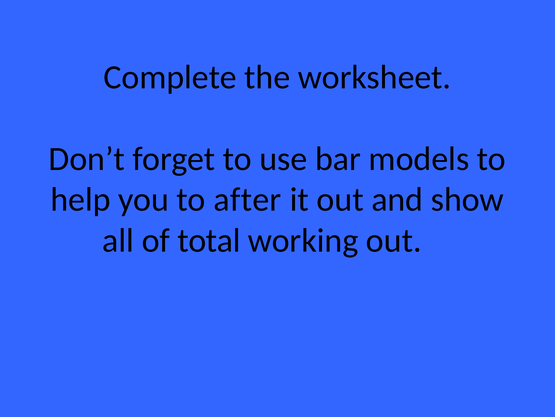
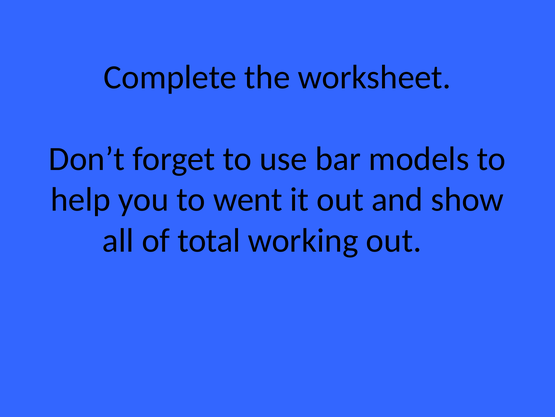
after: after -> went
